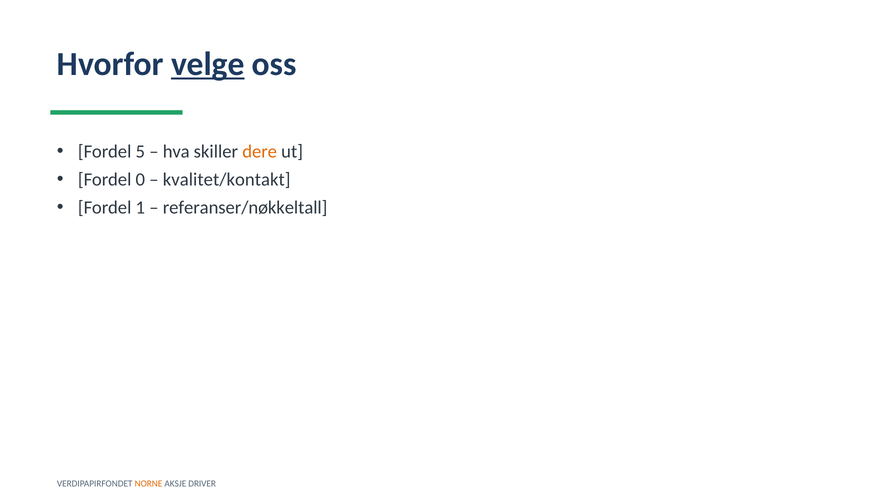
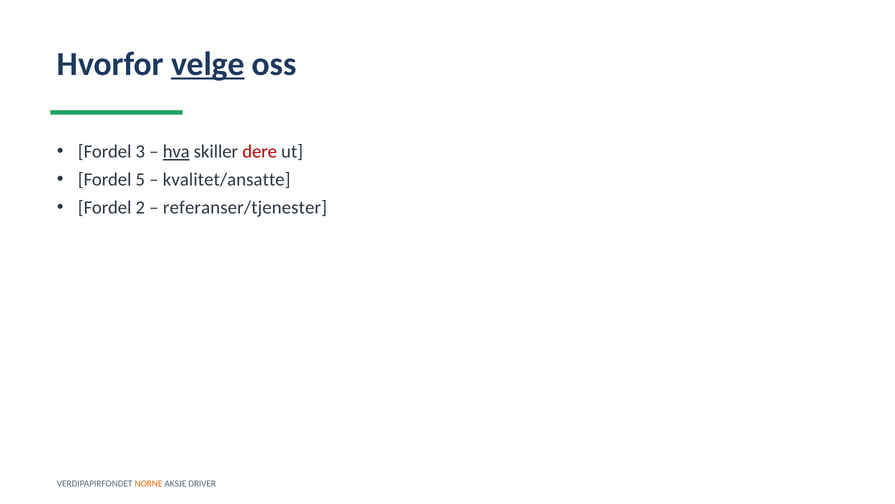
5: 5 -> 3
hva underline: none -> present
dere colour: orange -> red
0: 0 -> 5
kvalitet/kontakt: kvalitet/kontakt -> kvalitet/ansatte
1: 1 -> 2
referanser/nøkkeltall: referanser/nøkkeltall -> referanser/tjenester
